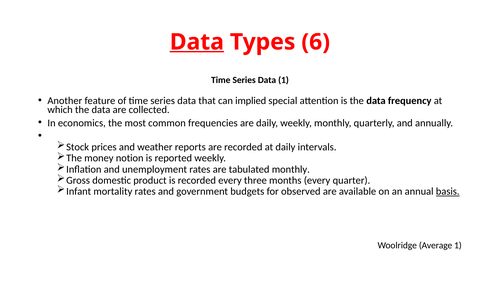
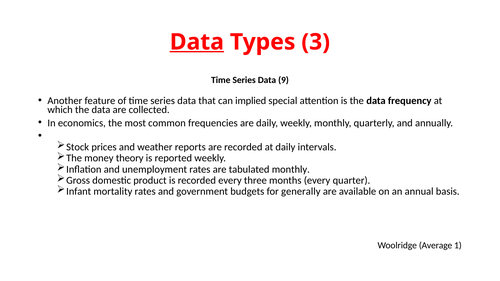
6: 6 -> 3
Data 1: 1 -> 9
notion: notion -> theory
observed: observed -> generally
basis underline: present -> none
